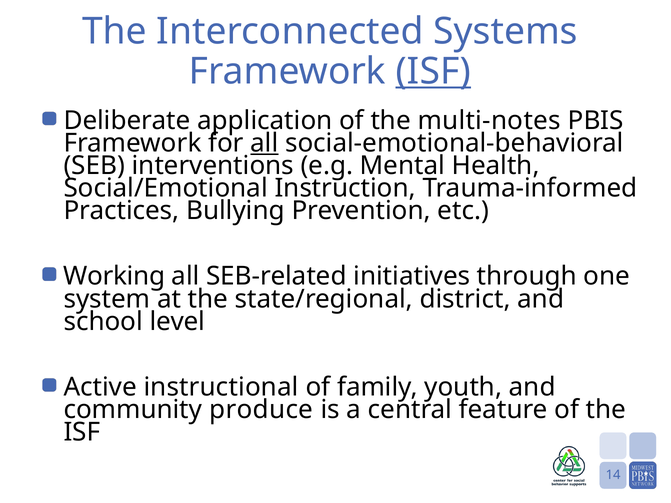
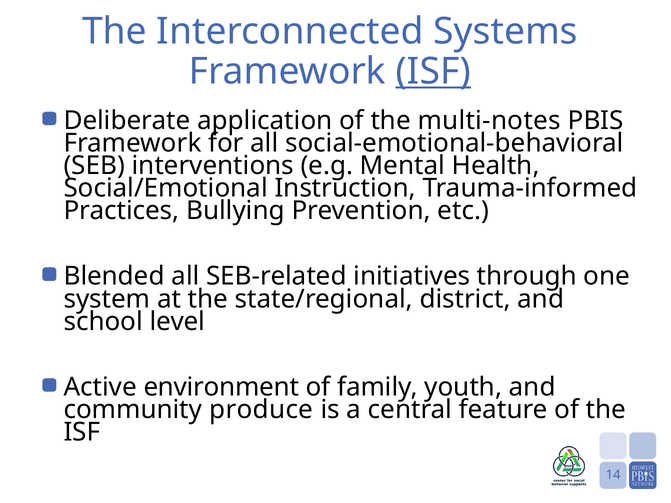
all at (264, 143) underline: present -> none
Working: Working -> Blended
instructional: instructional -> environment
